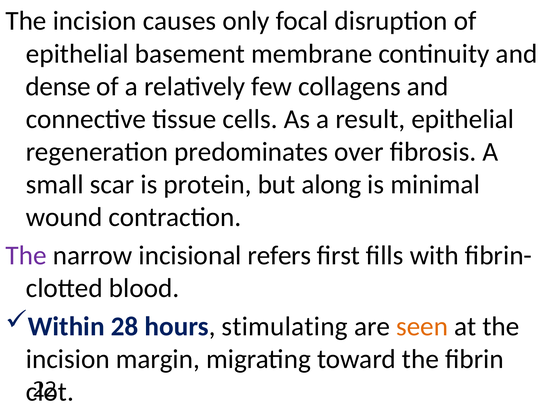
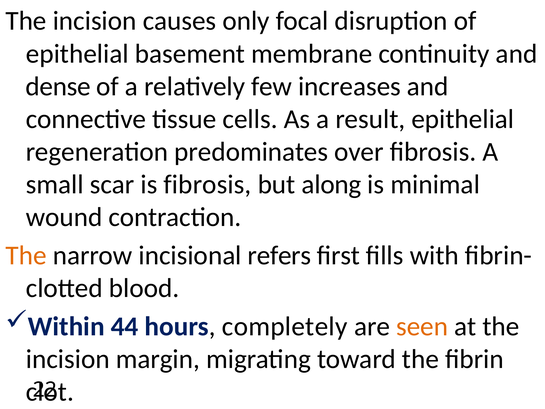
collagens: collagens -> increases
is protein: protein -> fibrosis
The at (26, 255) colour: purple -> orange
28: 28 -> 44
stimulating: stimulating -> completely
